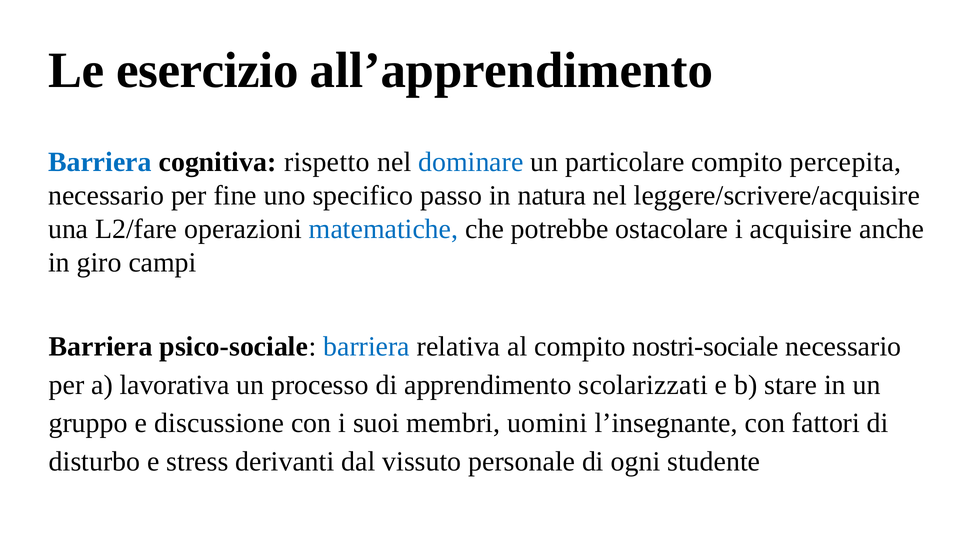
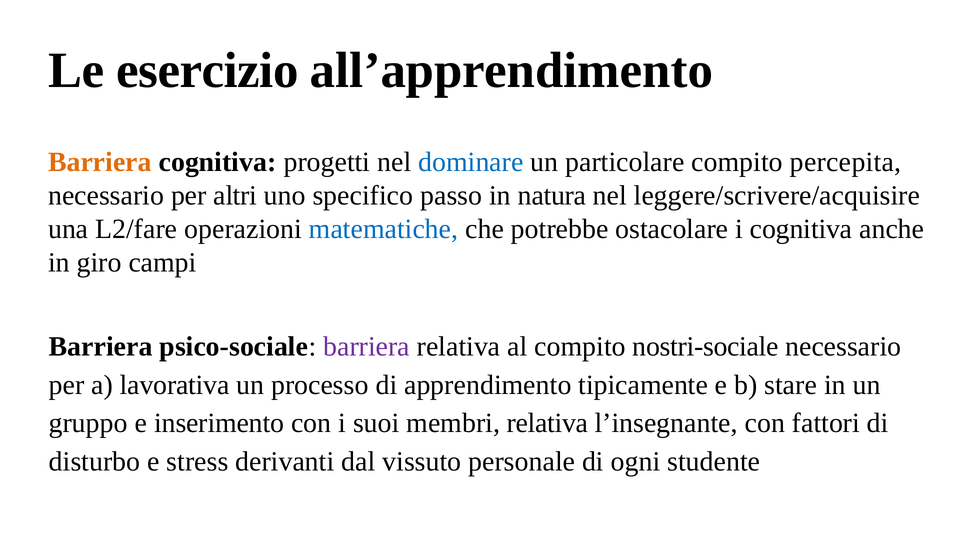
Barriera at (100, 162) colour: blue -> orange
rispetto: rispetto -> progetti
fine: fine -> altri
i acquisire: acquisire -> cognitiva
barriera at (367, 347) colour: blue -> purple
scolarizzati: scolarizzati -> tipicamente
discussione: discussione -> inserimento
membri uomini: uomini -> relativa
